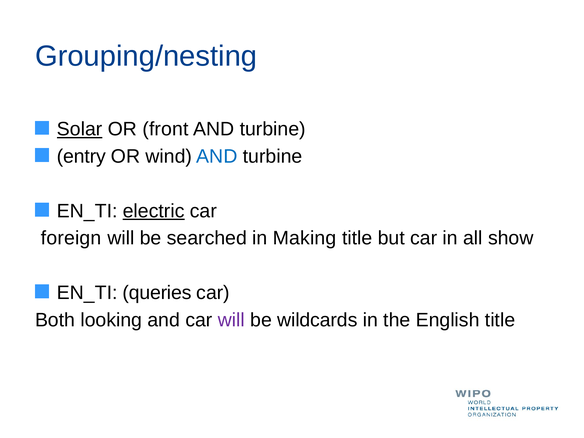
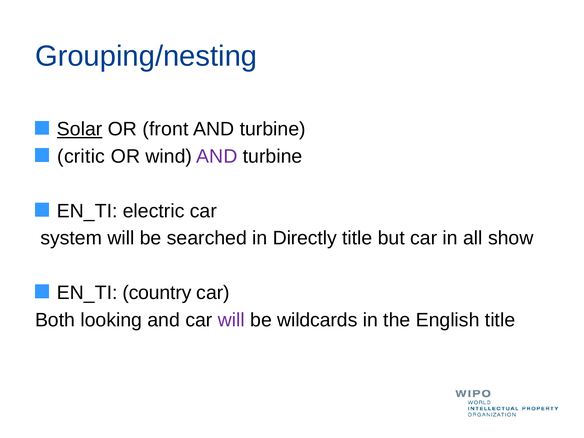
entry: entry -> critic
AND at (217, 156) colour: blue -> purple
electric underline: present -> none
foreign: foreign -> system
Making: Making -> Directly
queries: queries -> country
